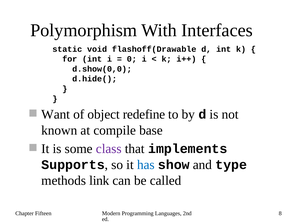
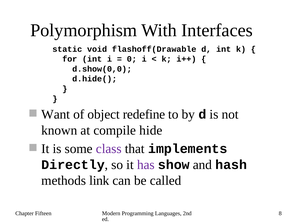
base: base -> hide
Supports: Supports -> Directly
has colour: blue -> purple
type: type -> hash
